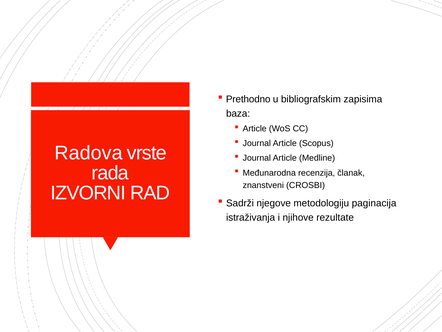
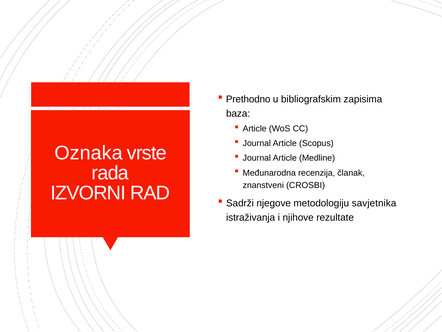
Radova: Radova -> Oznaka
paginacija: paginacija -> savjetnika
